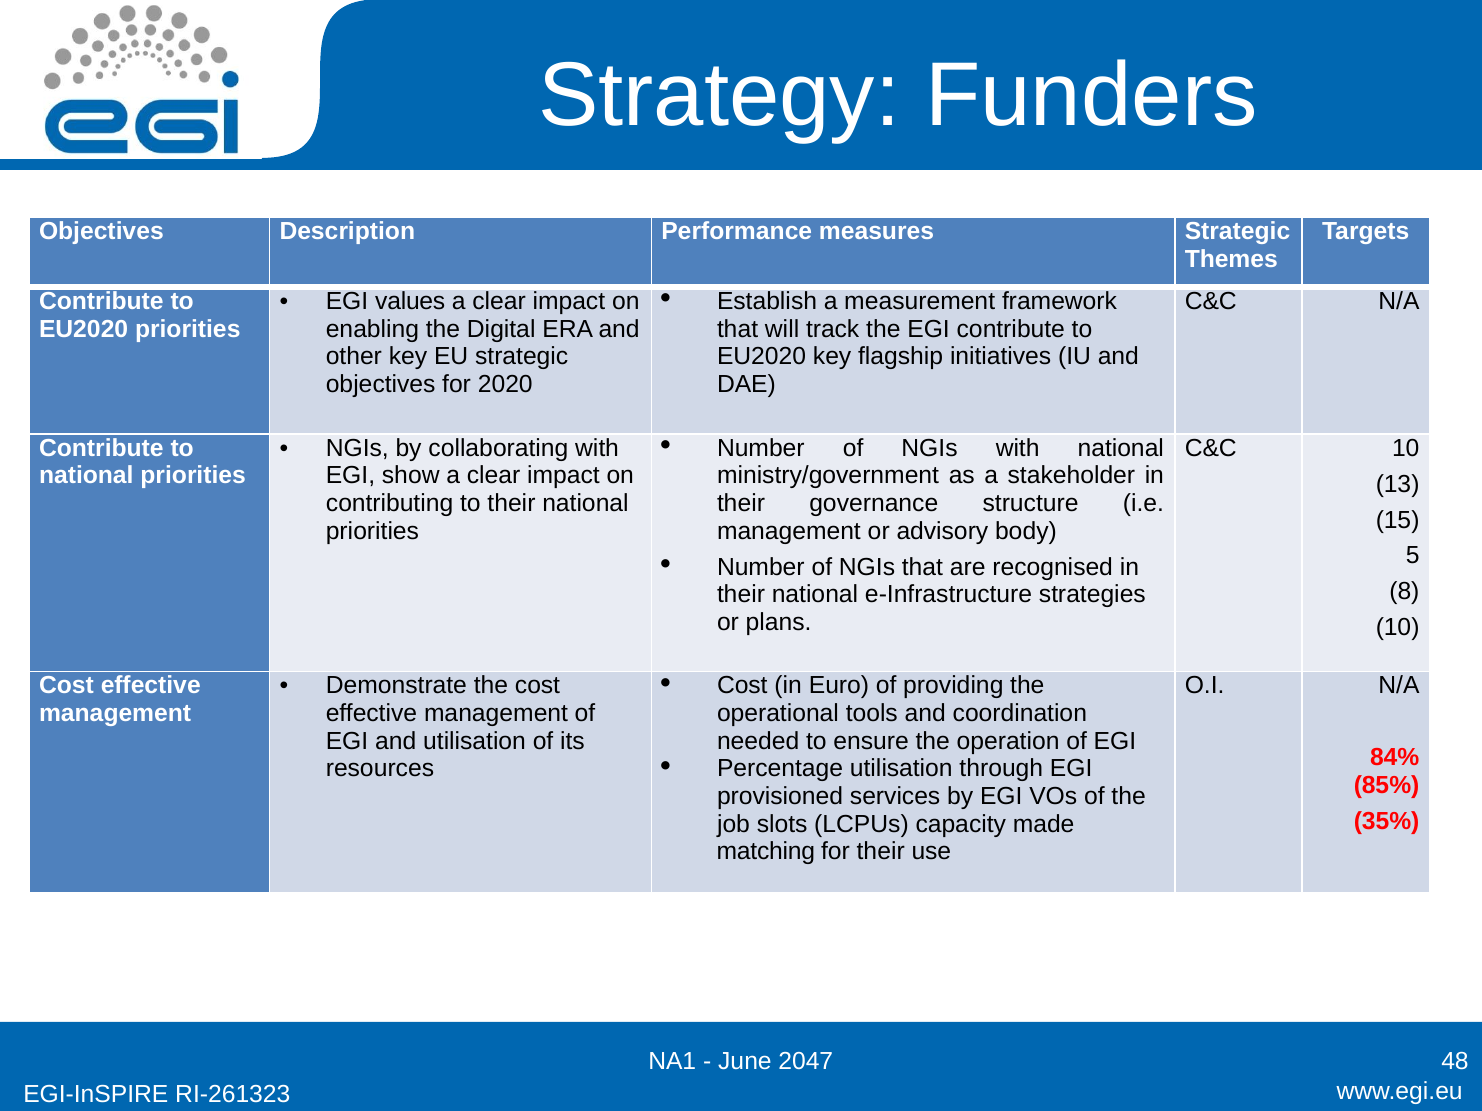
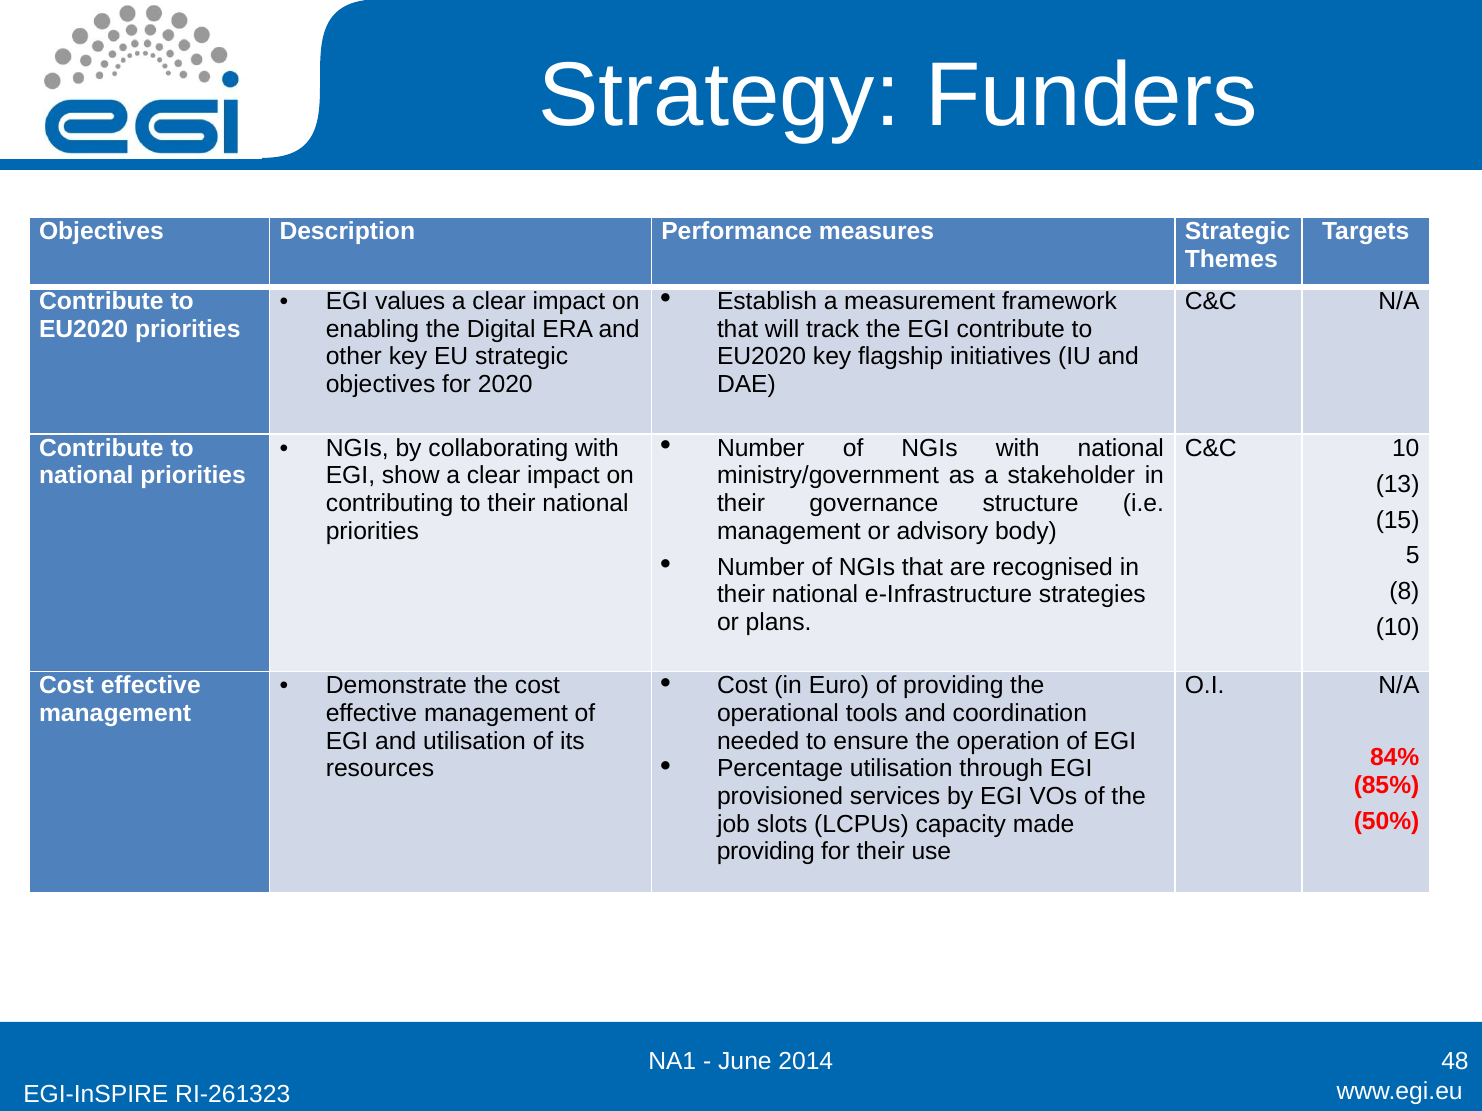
35%: 35% -> 50%
matching at (766, 852): matching -> providing
2047: 2047 -> 2014
